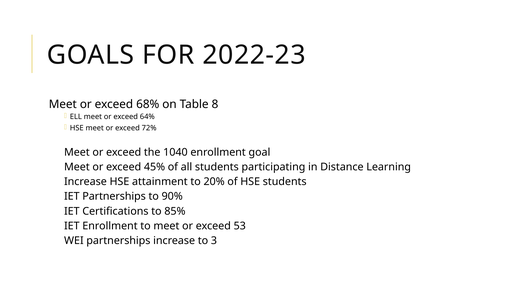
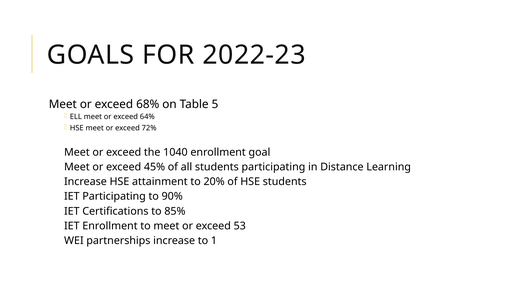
8: 8 -> 5
IET Partnerships: Partnerships -> Participating
3: 3 -> 1
